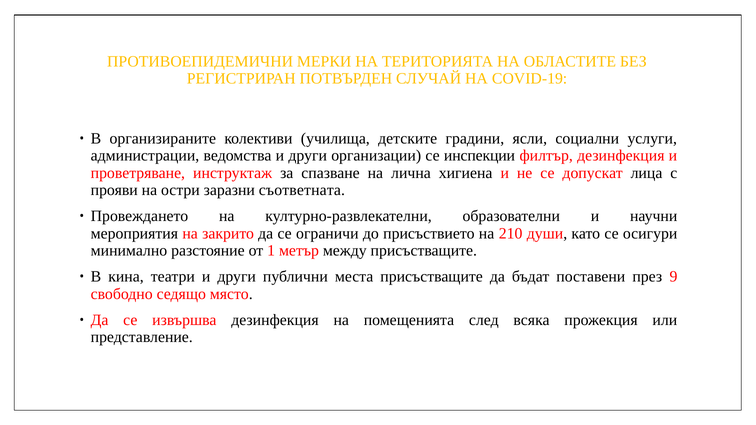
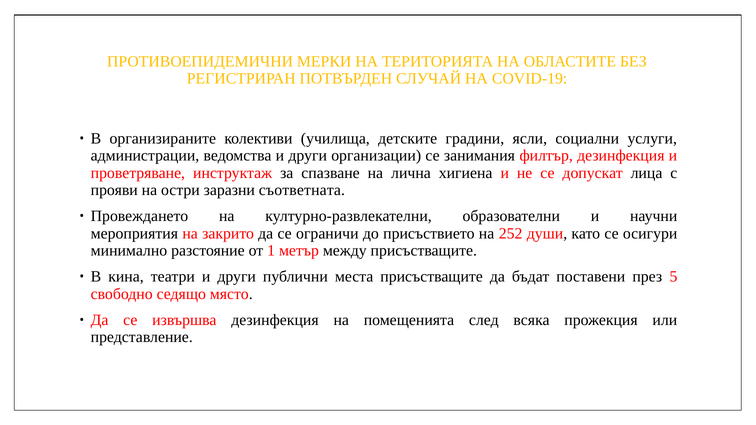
инспекции: инспекции -> занимания
210: 210 -> 252
9: 9 -> 5
